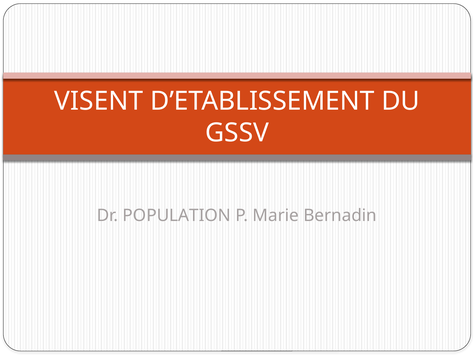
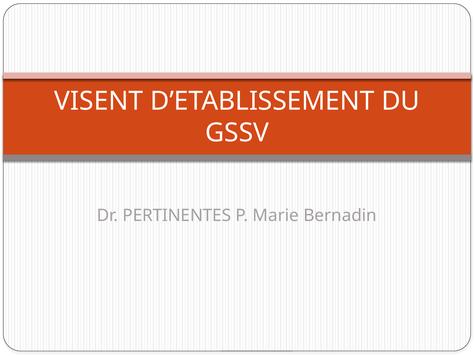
POPULATION: POPULATION -> PERTINENTES
